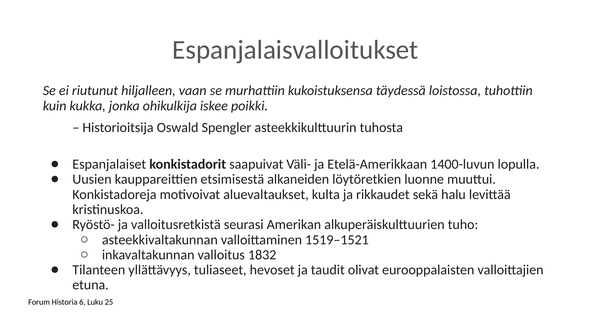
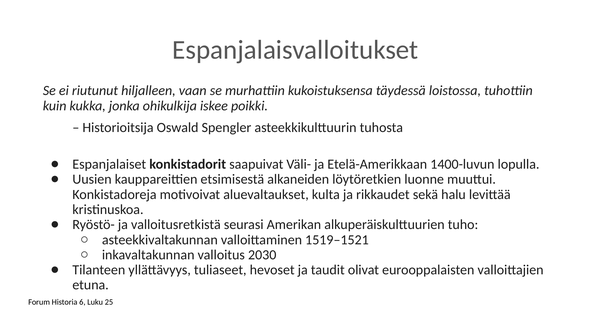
1832: 1832 -> 2030
